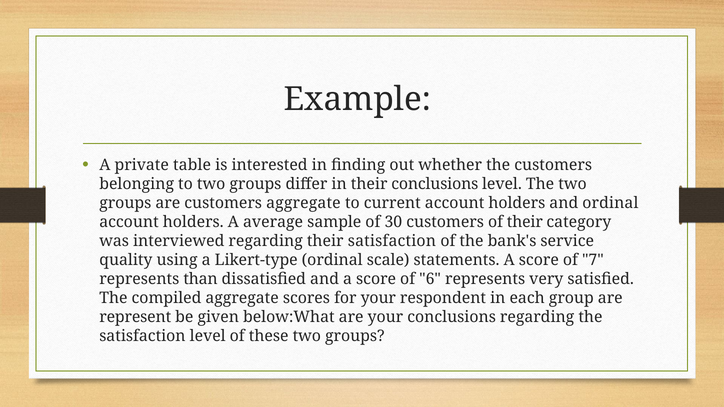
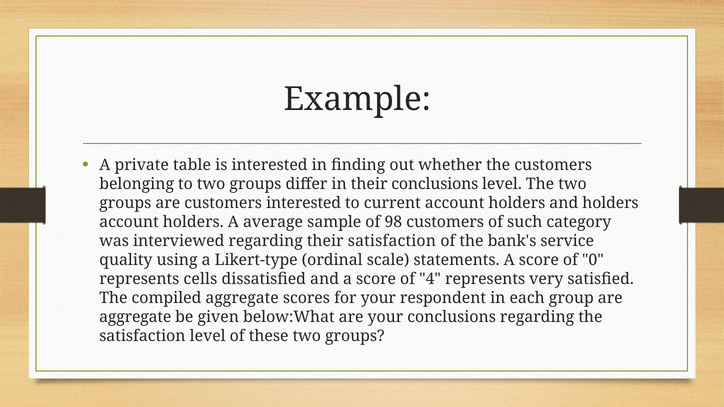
customers aggregate: aggregate -> interested
and ordinal: ordinal -> holders
30: 30 -> 98
of their: their -> such
7: 7 -> 0
than: than -> cells
6: 6 -> 4
represent at (135, 317): represent -> aggregate
